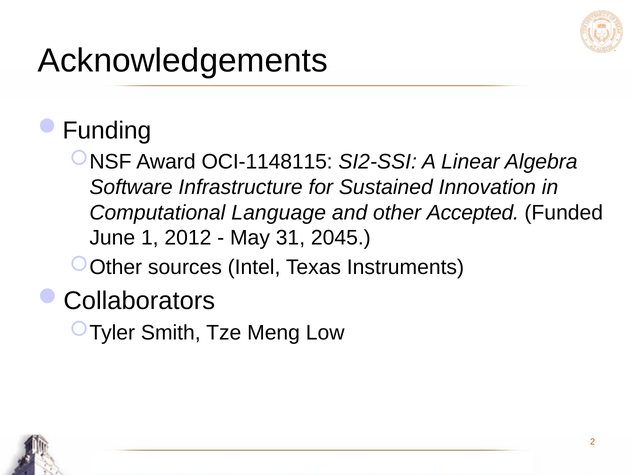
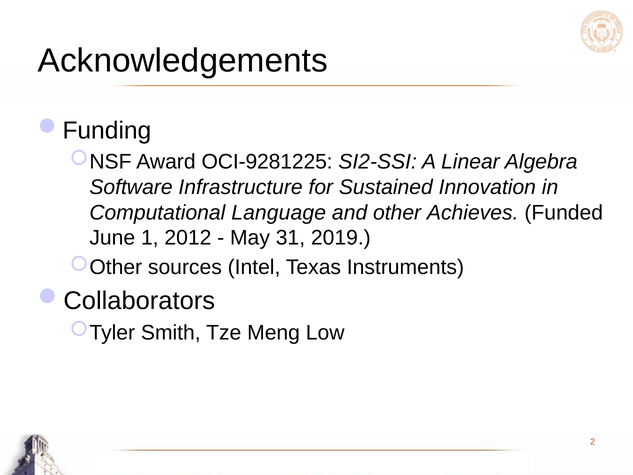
OCI-1148115: OCI-1148115 -> OCI-9281225
Accepted: Accepted -> Achieves
2045: 2045 -> 2019
